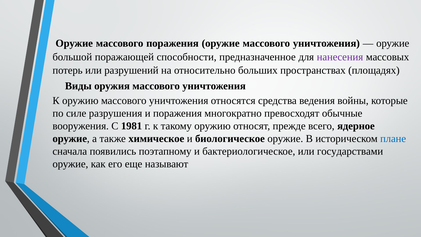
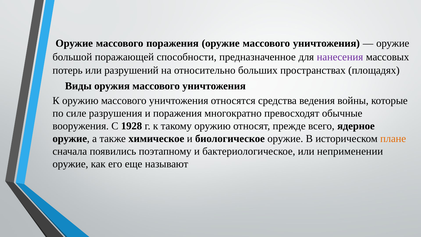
1981: 1981 -> 1928
плане colour: blue -> orange
государствами: государствами -> неприменении
